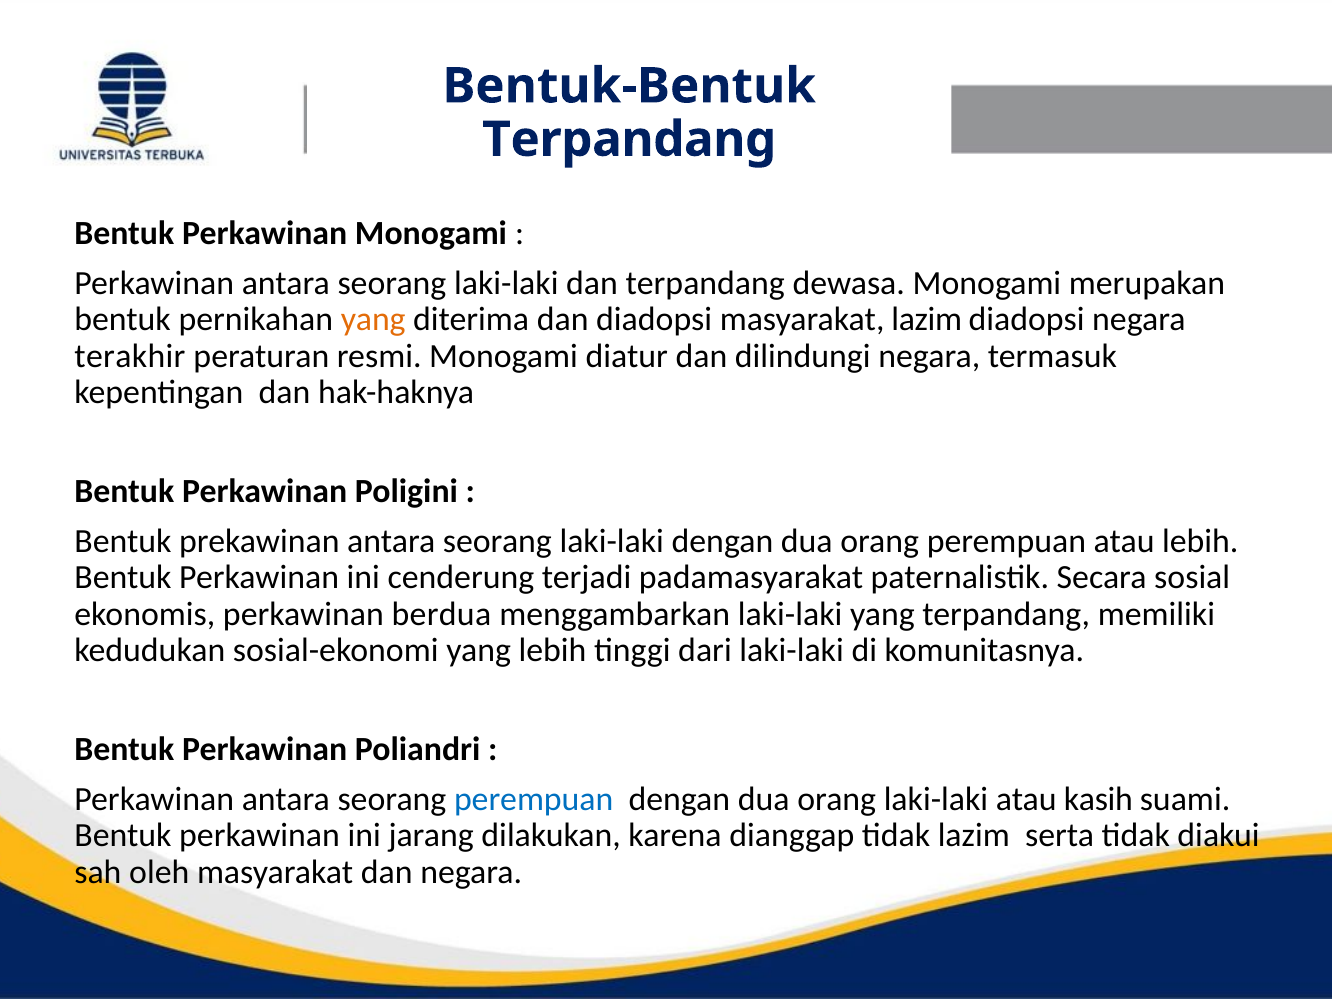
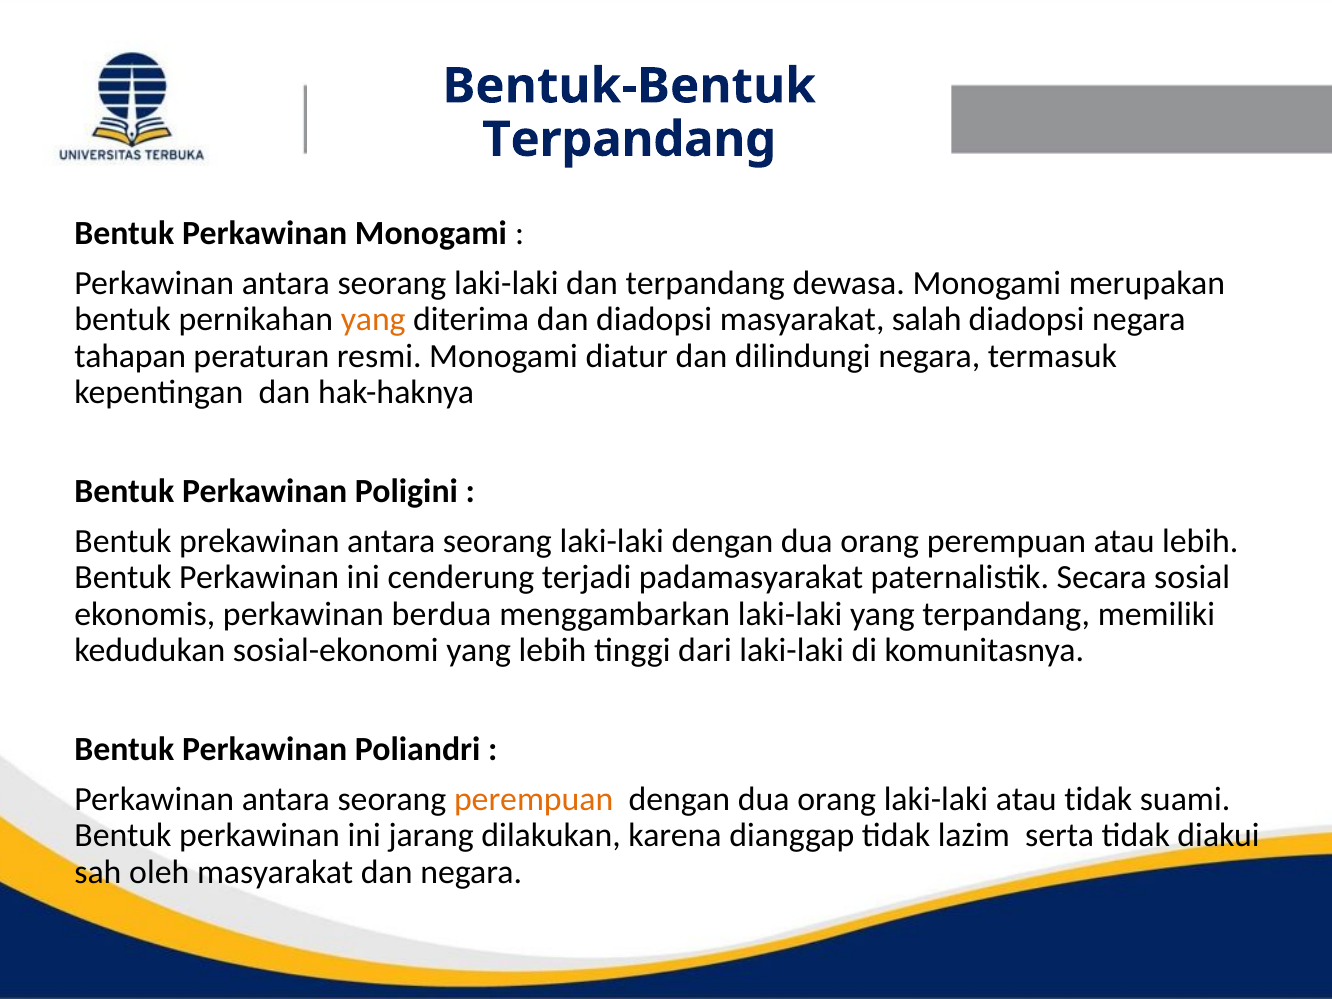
masyarakat lazim: lazim -> salah
terakhir: terakhir -> tahapan
perempuan at (534, 799) colour: blue -> orange
atau kasih: kasih -> tidak
